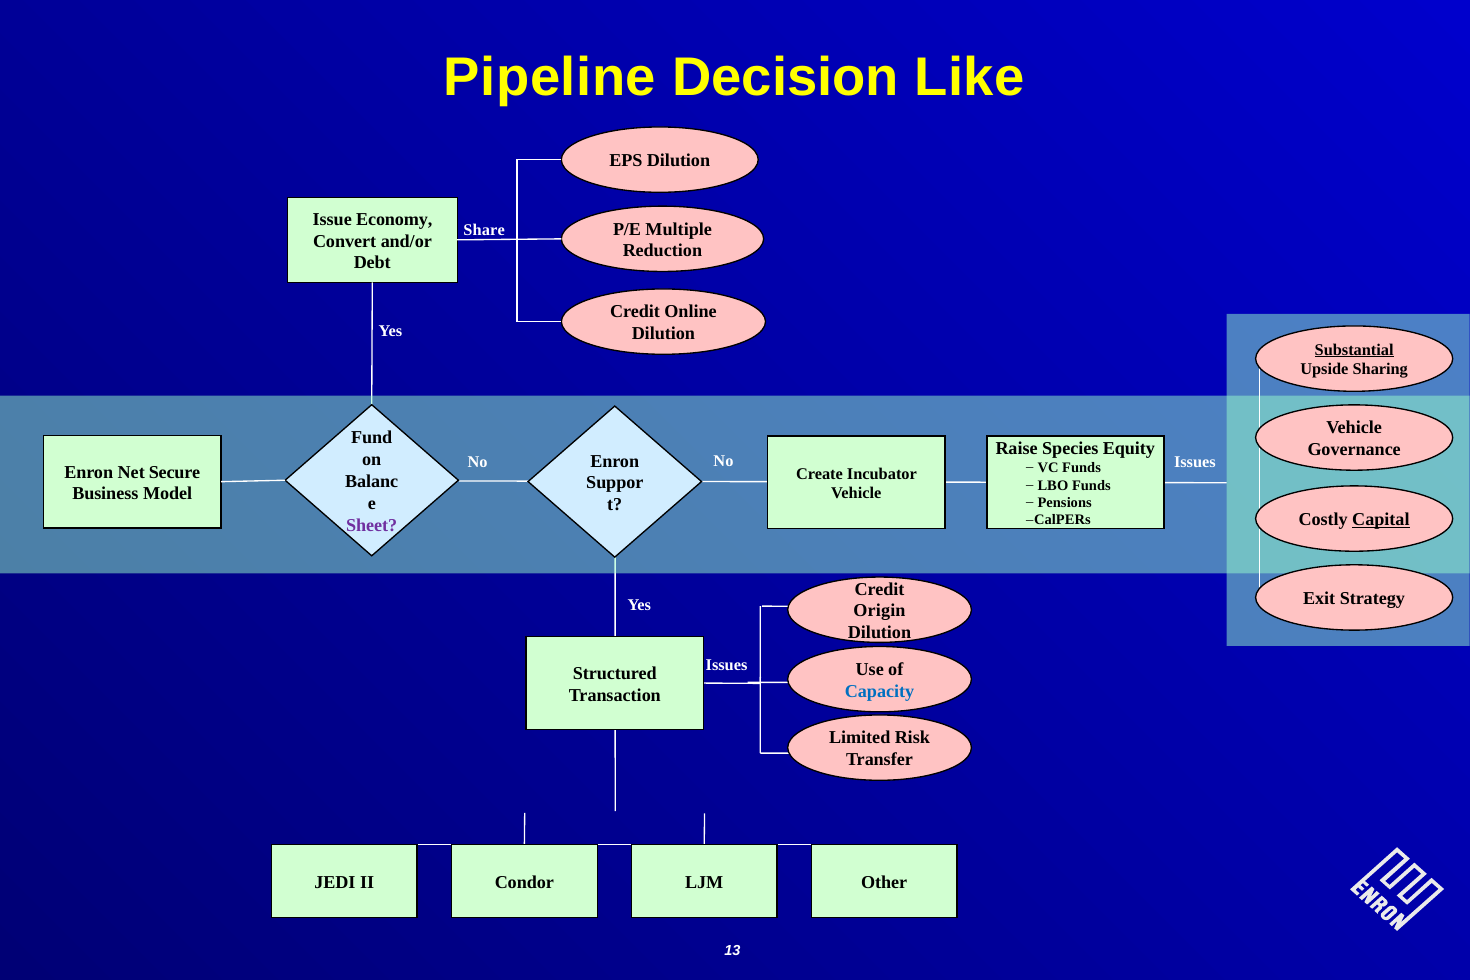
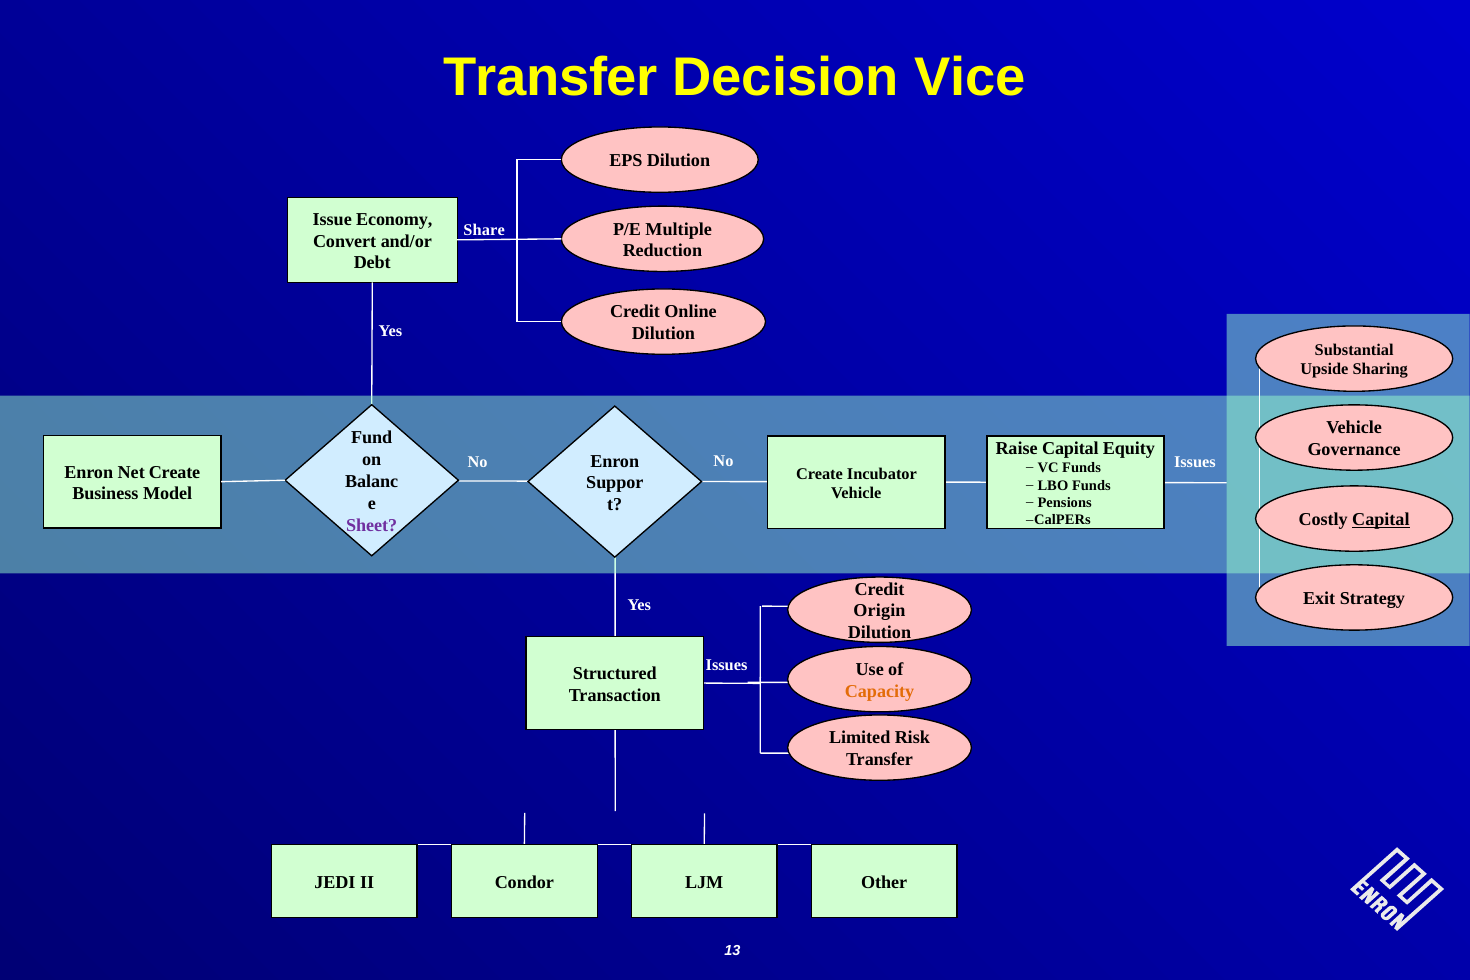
Pipeline at (550, 77): Pipeline -> Transfer
Like: Like -> Vice
Substantial underline: present -> none
Raise Species: Species -> Capital
Net Secure: Secure -> Create
Capacity colour: blue -> orange
